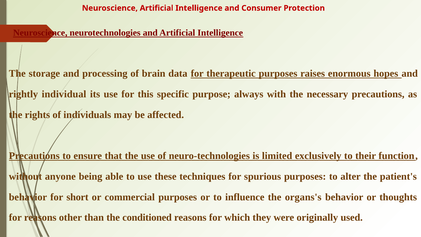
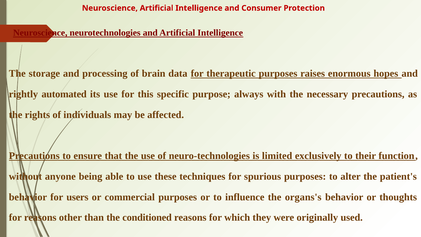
individual: individual -> automated
short: short -> users
